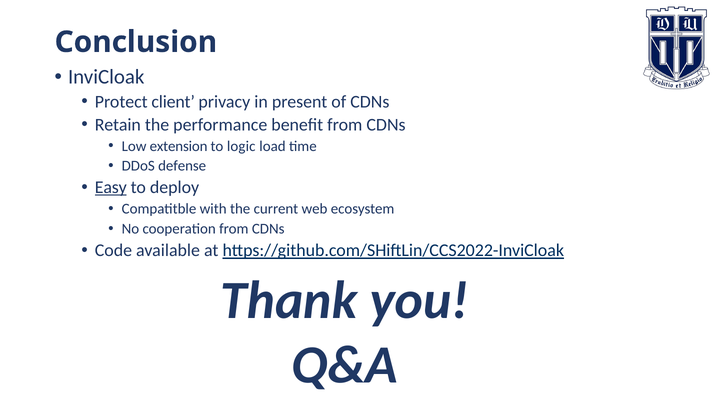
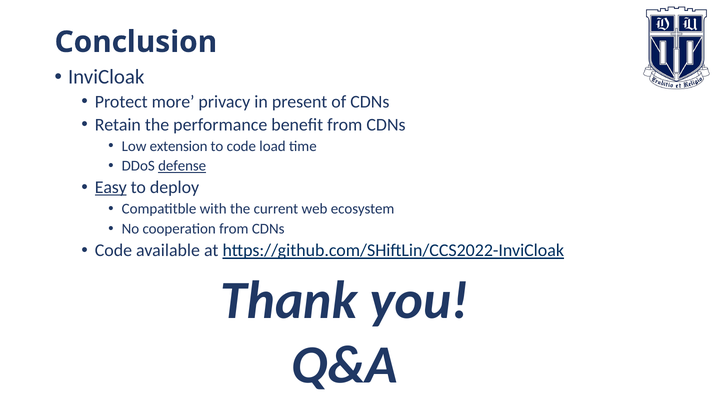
client: client -> more
to logic: logic -> code
defense underline: none -> present
